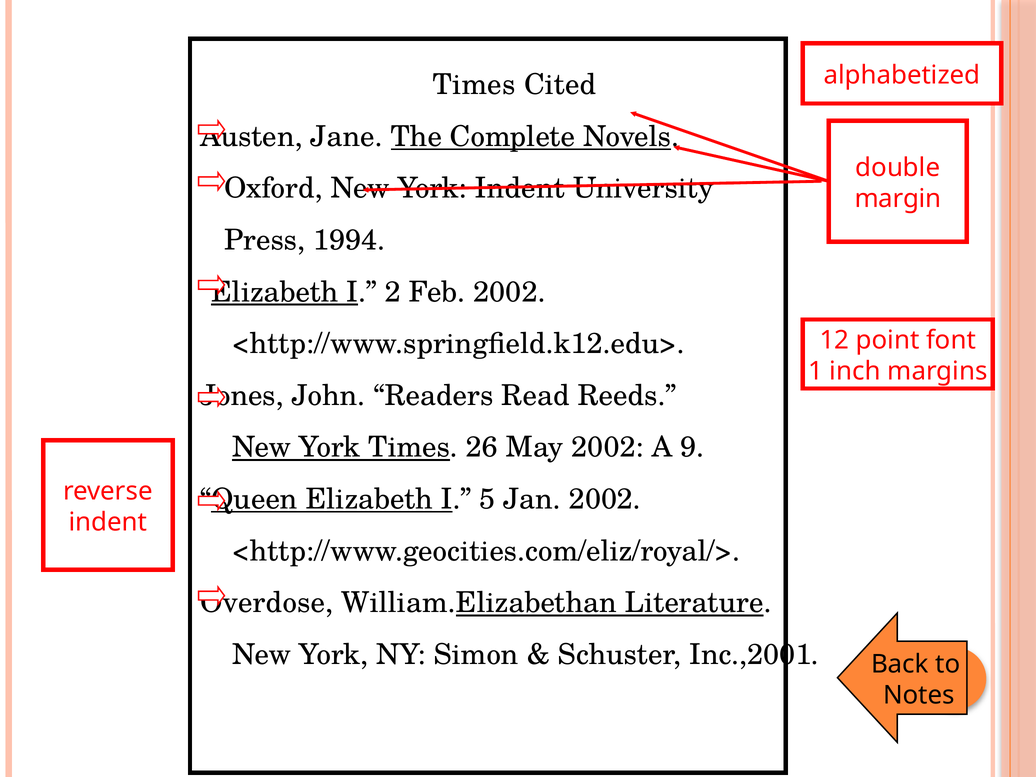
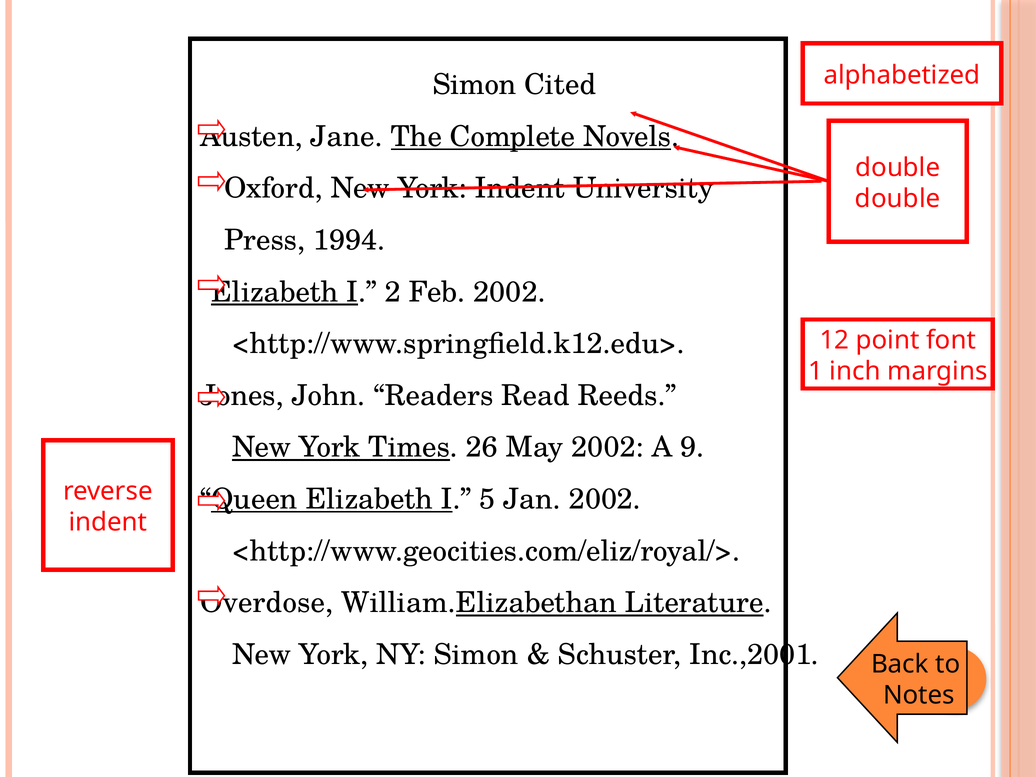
Times at (474, 85): Times -> Simon
margin at (898, 199): margin -> double
